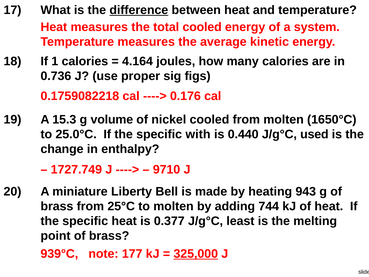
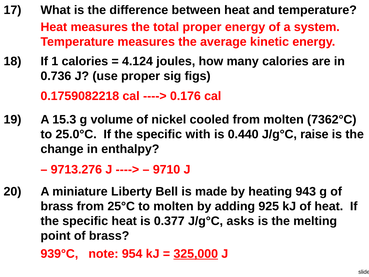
difference underline: present -> none
total cooled: cooled -> proper
4.164: 4.164 -> 4.124
1650°C: 1650°C -> 7362°C
used: used -> raise
1727.749: 1727.749 -> 9713.276
744: 744 -> 925
least: least -> asks
177: 177 -> 954
